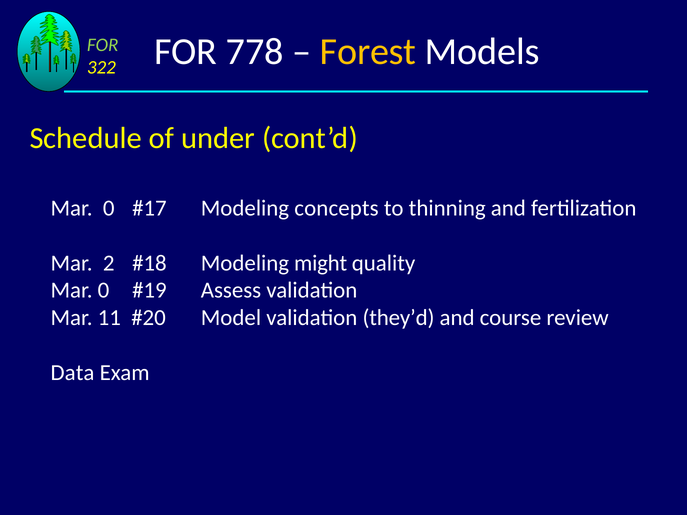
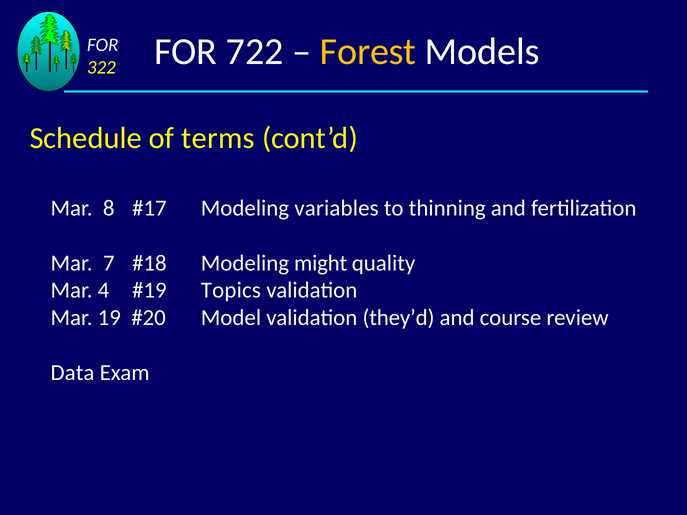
FOR at (103, 45) colour: light green -> white
778: 778 -> 722
under: under -> terms
0 at (109, 208): 0 -> 8
concepts: concepts -> variables
2: 2 -> 7
0 at (103, 291): 0 -> 4
Assess: Assess -> Topics
11: 11 -> 19
